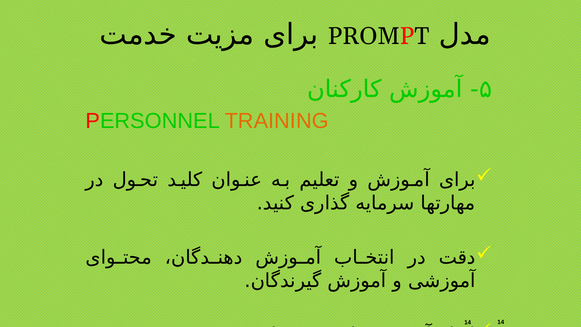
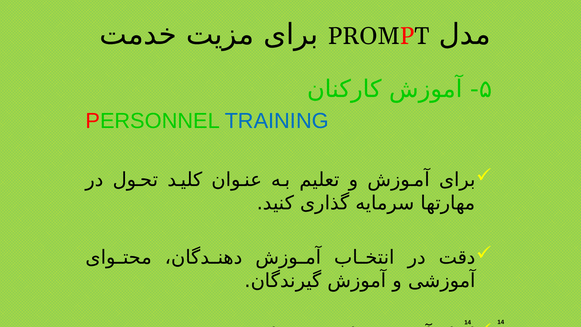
TRAINING colour: orange -> blue
